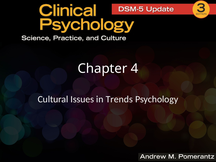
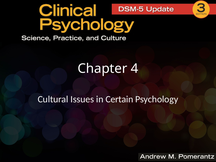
Trends: Trends -> Certain
